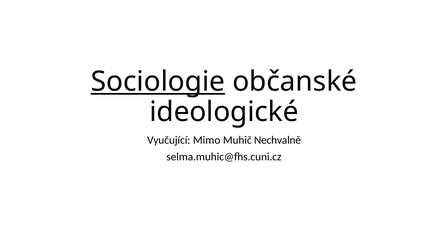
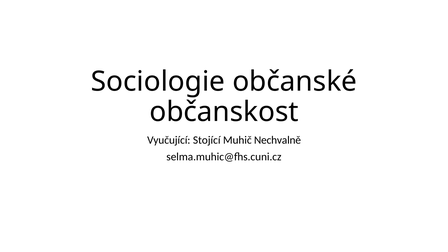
Sociologie underline: present -> none
ideologické: ideologické -> občanskost
Mimo: Mimo -> Stojící
